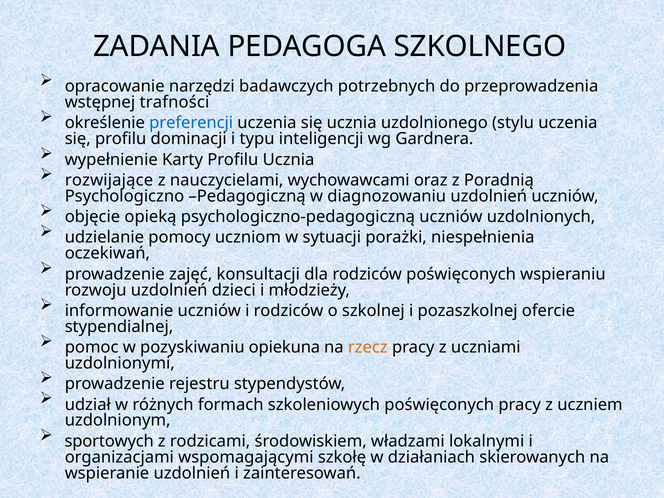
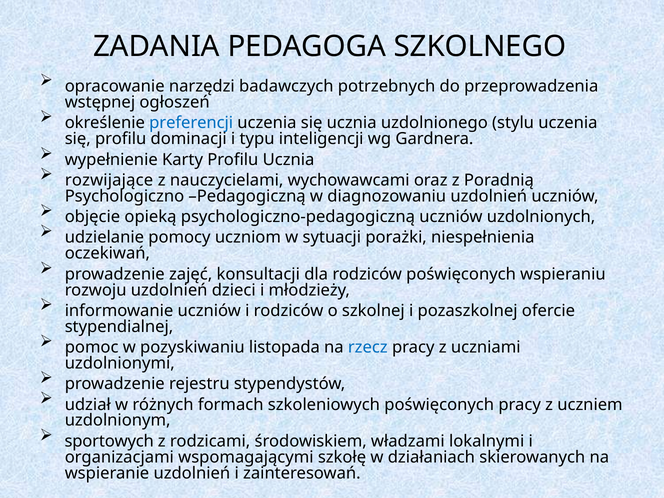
trafności: trafności -> ogłoszeń
opiekuna: opiekuna -> listopada
rzecz colour: orange -> blue
